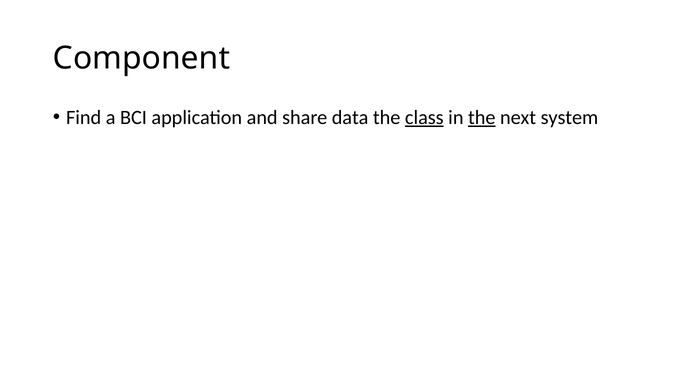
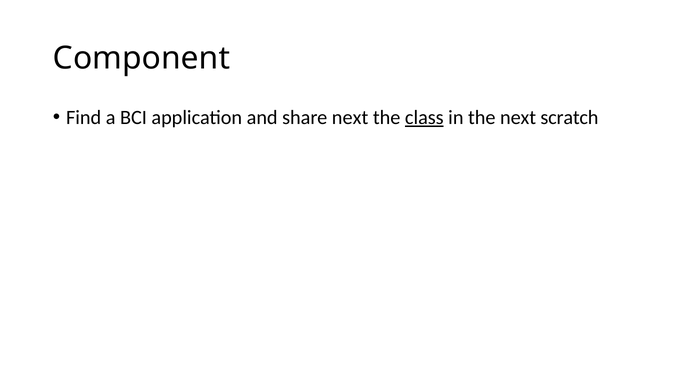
share data: data -> next
the at (482, 118) underline: present -> none
system: system -> scratch
